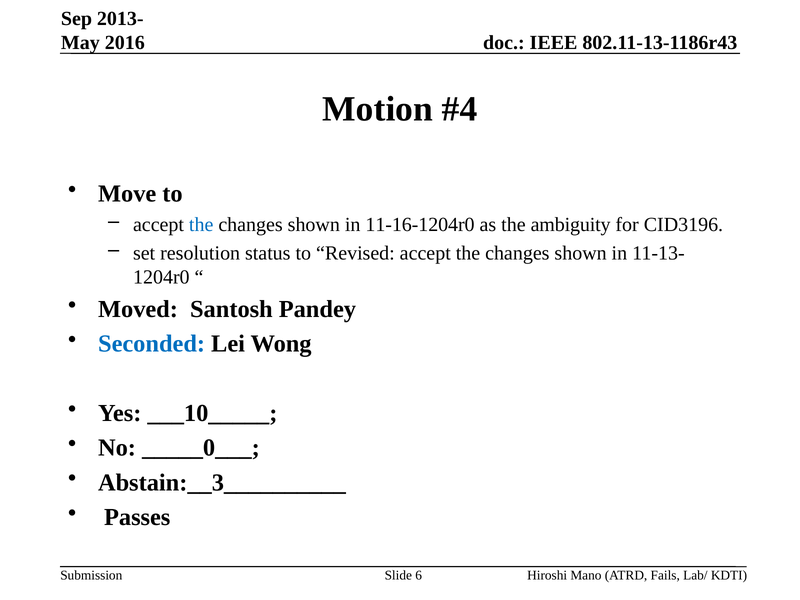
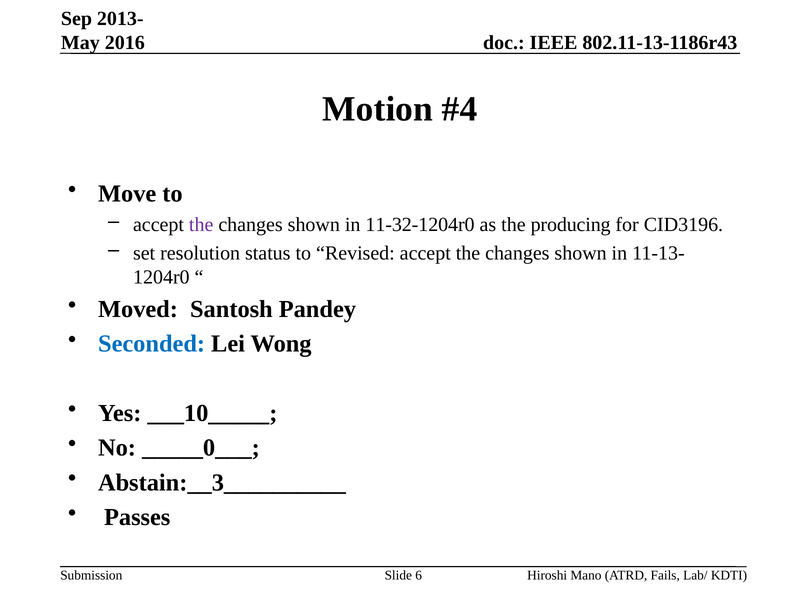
the at (201, 225) colour: blue -> purple
11-16-1204r0: 11-16-1204r0 -> 11-32-1204r0
ambiguity: ambiguity -> producing
